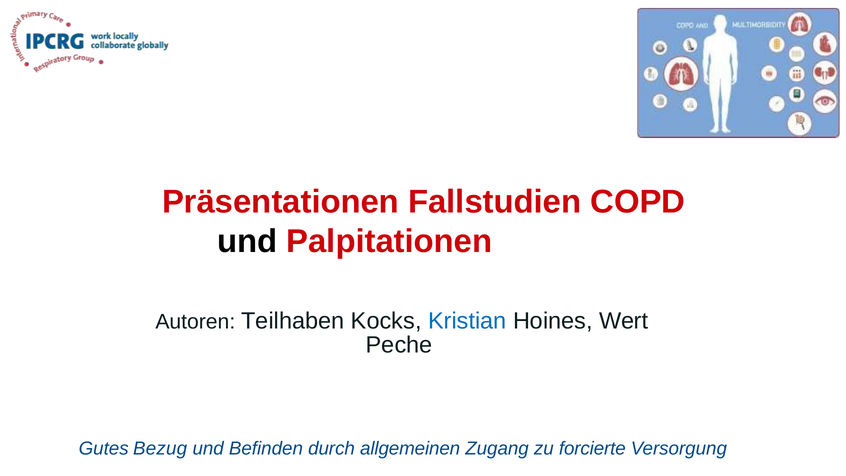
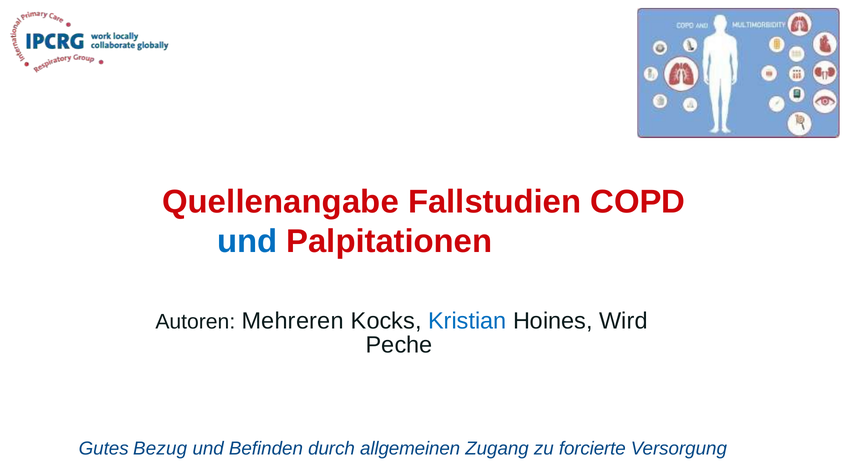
Präsentationen: Präsentationen -> Quellenangabe
und at (247, 242) colour: black -> blue
Teilhaben: Teilhaben -> Mehreren
Wert: Wert -> Wird
